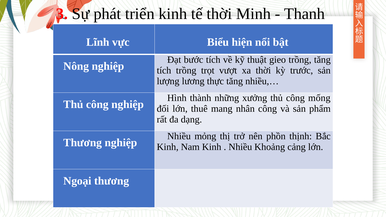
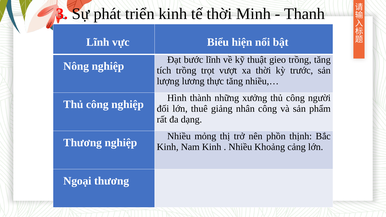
bước tích: tích -> lĩnh
mống: mống -> người
mang: mang -> giảng
